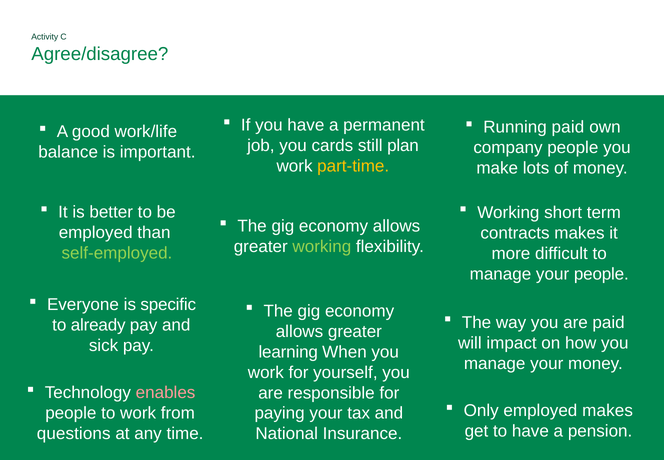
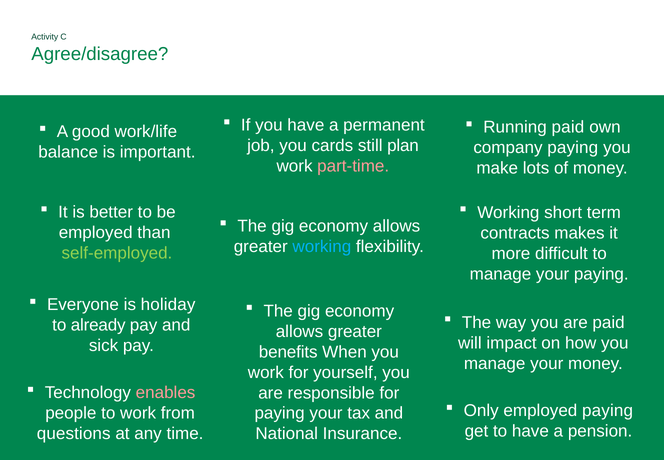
company people: people -> paying
part-time colour: yellow -> pink
working at (322, 246) colour: light green -> light blue
your people: people -> paying
specific: specific -> holiday
learning: learning -> benefits
employed makes: makes -> paying
